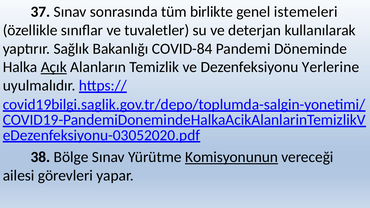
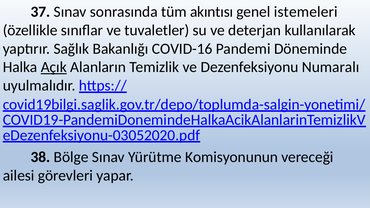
birlikte: birlikte -> akıntısı
COVID-84: COVID-84 -> COVID-16
Yerlerine: Yerlerine -> Numaralı
Komisyonunun underline: present -> none
